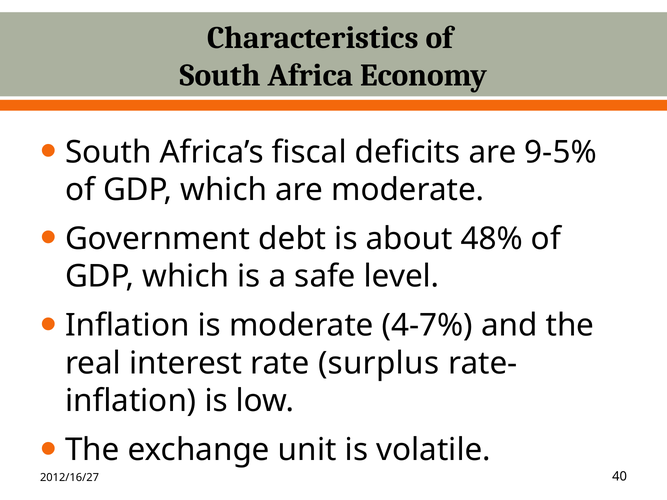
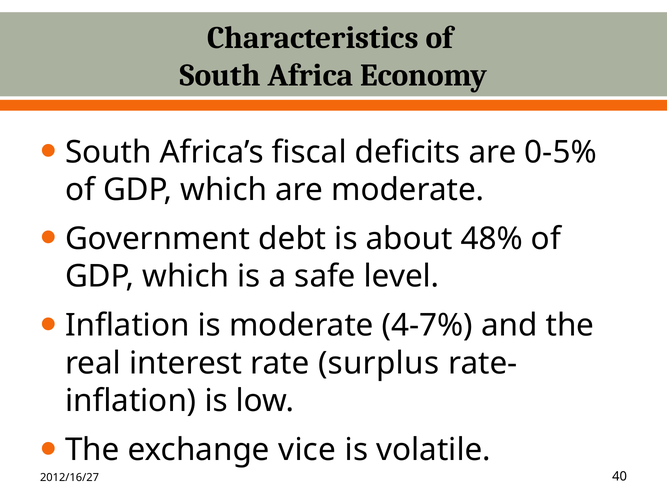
9-5%: 9-5% -> 0-5%
unit: unit -> vice
